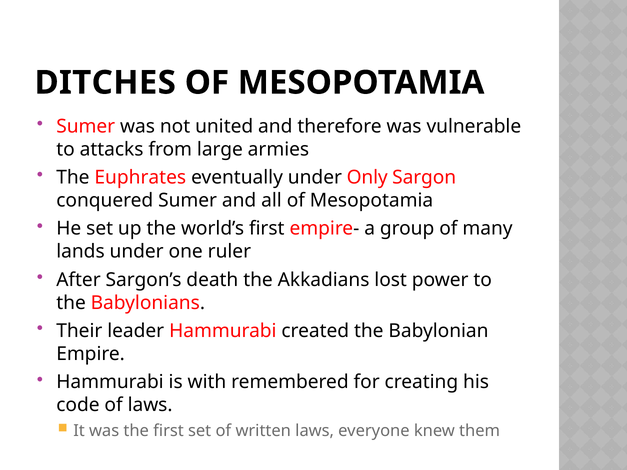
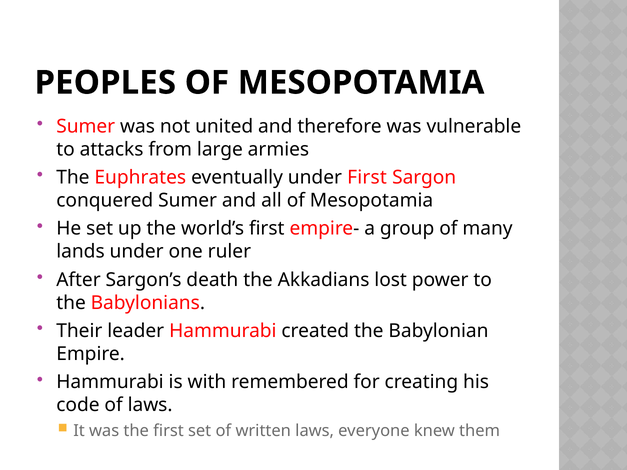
DITCHES: DITCHES -> PEOPLES
under Only: Only -> First
